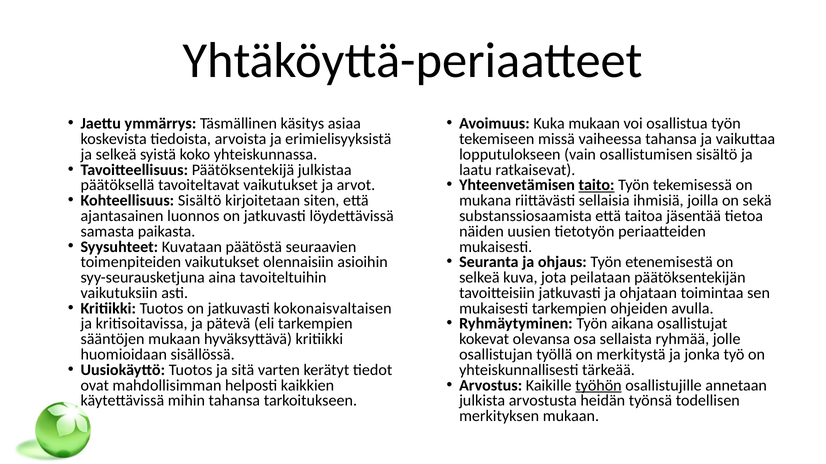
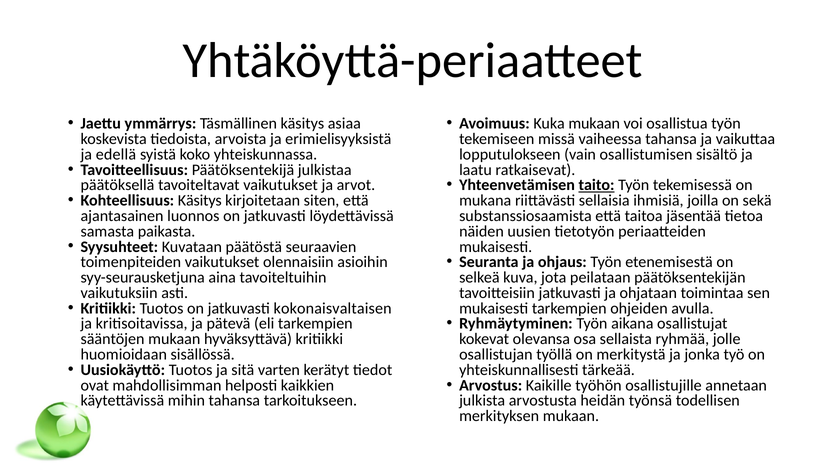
ja selkeä: selkeä -> edellä
Sisältö at (200, 201): Sisältö -> Käsitys
työhön underline: present -> none
